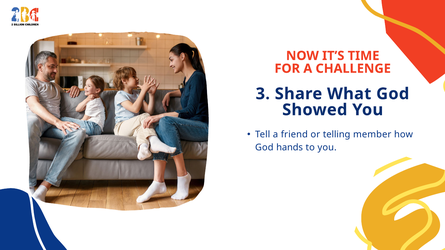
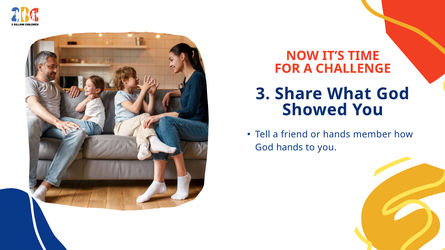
or telling: telling -> hands
